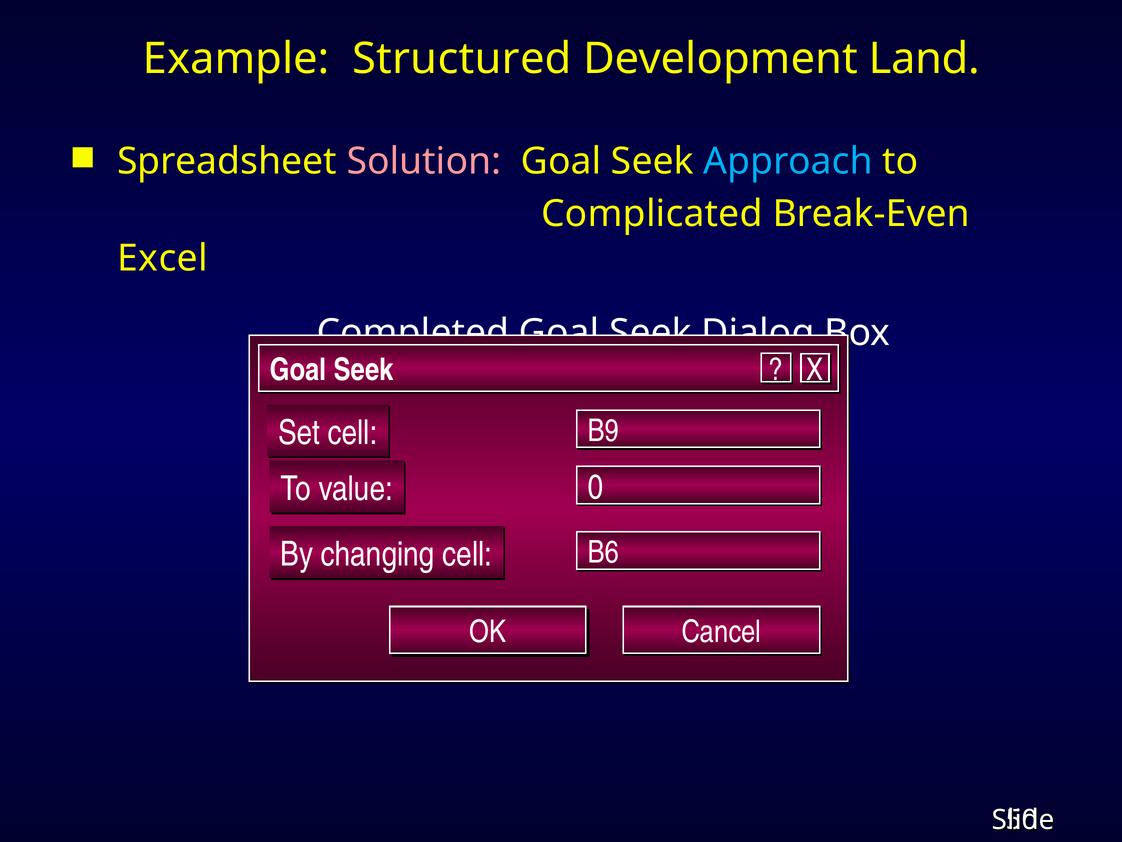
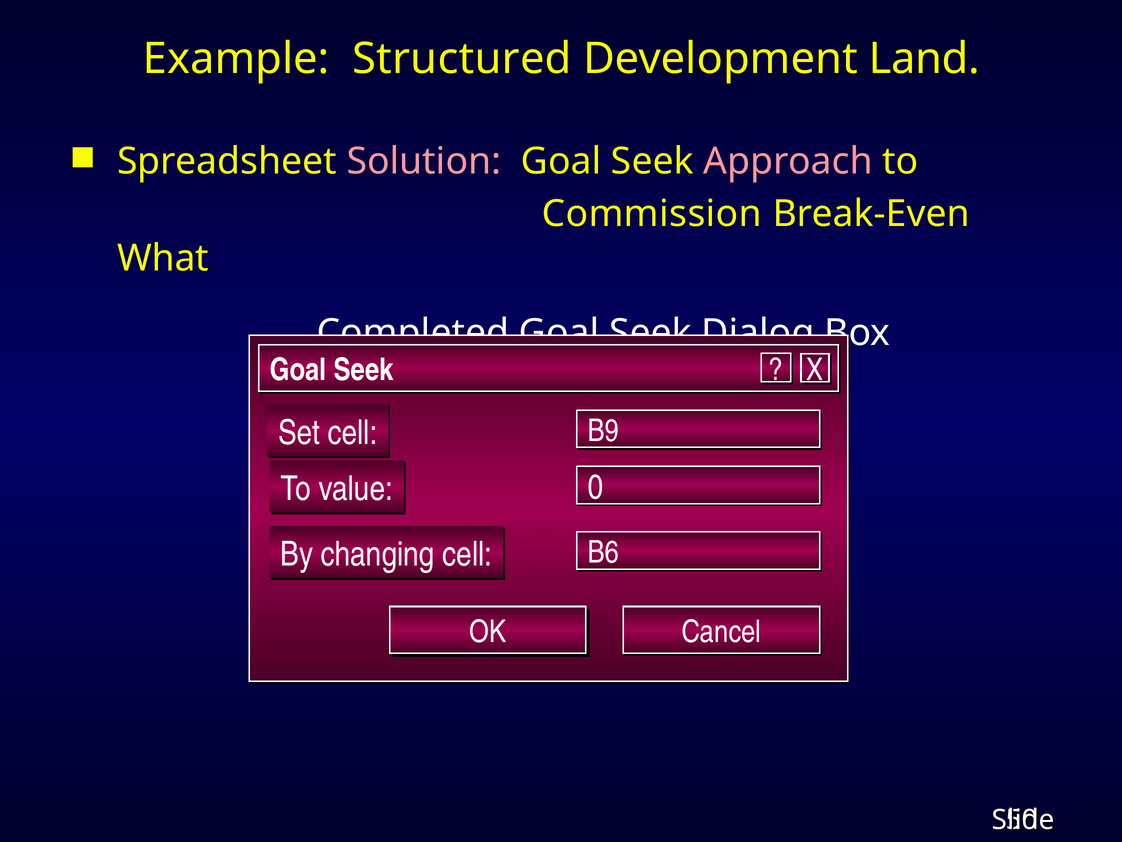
Approach colour: light blue -> pink
Complicated: Complicated -> Commission
Excel: Excel -> What
